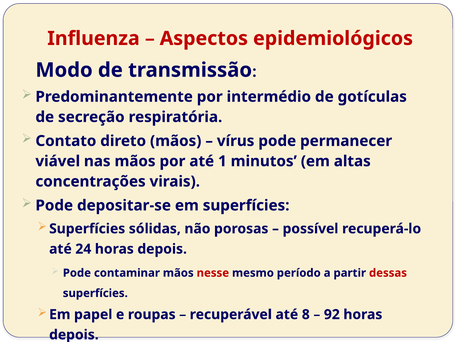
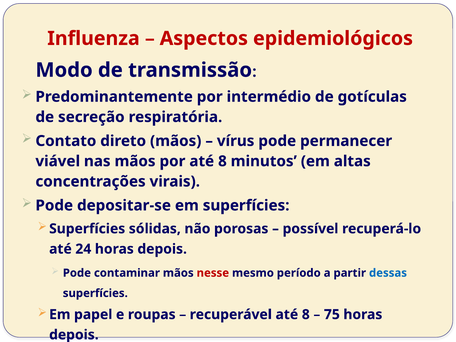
por até 1: 1 -> 8
dessas at (388, 273) colour: red -> blue
92: 92 -> 75
